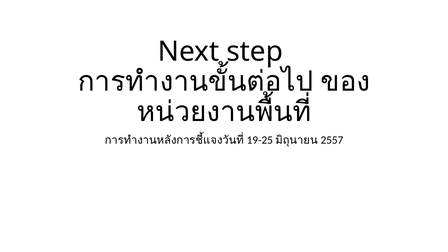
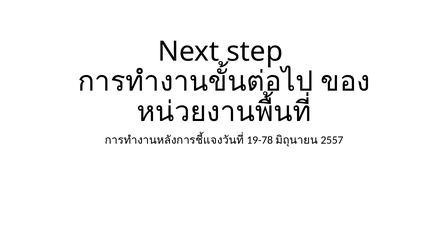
19-25: 19-25 -> 19-78
